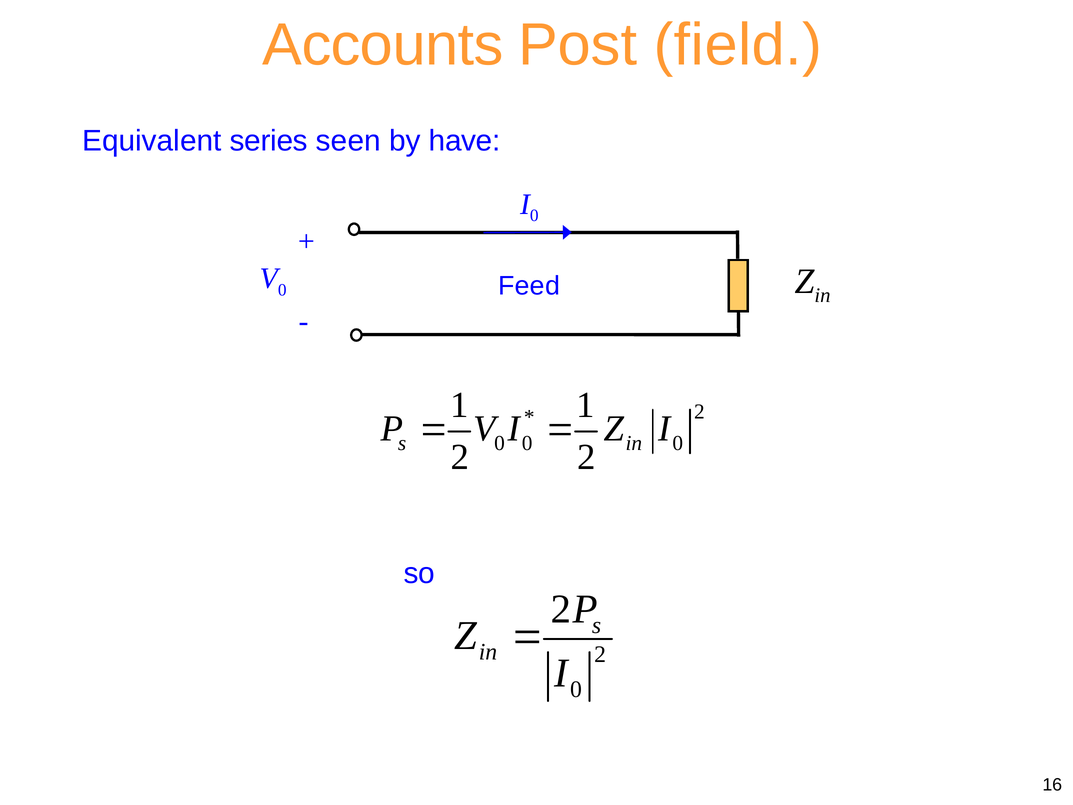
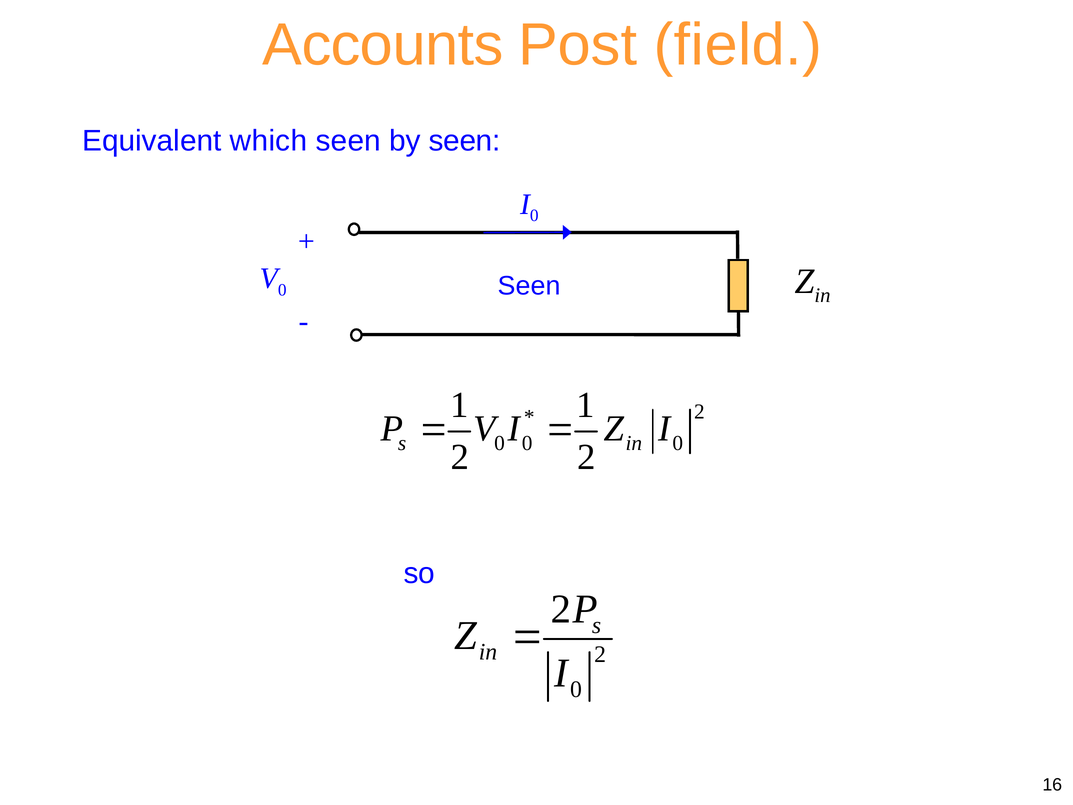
series: series -> which
by have: have -> seen
Feed at (529, 286): Feed -> Seen
